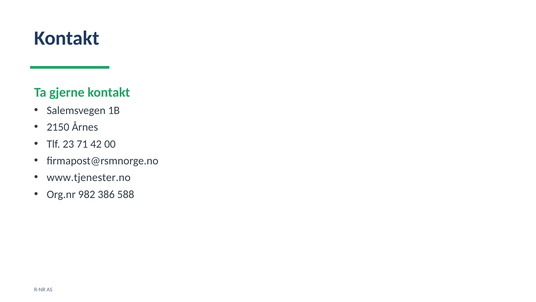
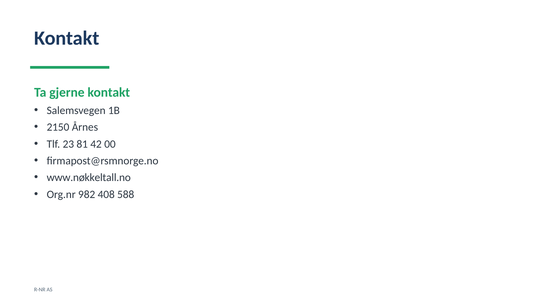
71: 71 -> 81
www.tjenester.no: www.tjenester.no -> www.nøkkeltall.no
386: 386 -> 408
